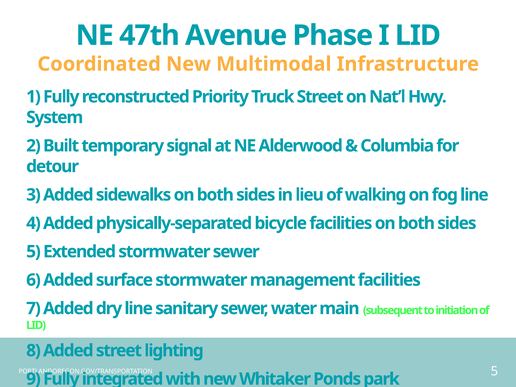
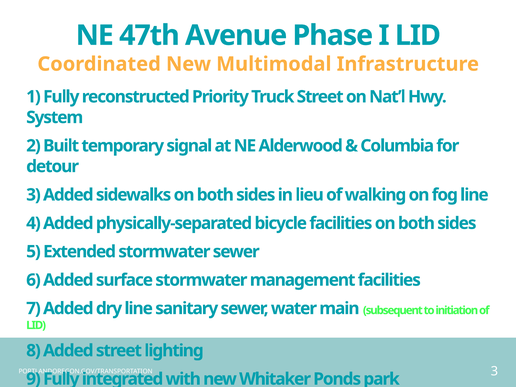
PORTLANDOREGON.GOV/TRANSPORTATION 5: 5 -> 3
